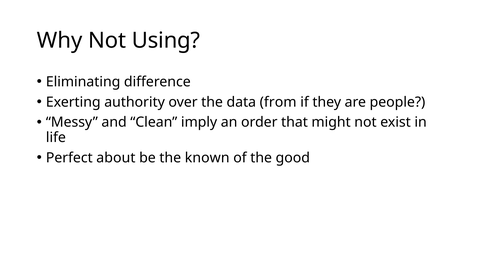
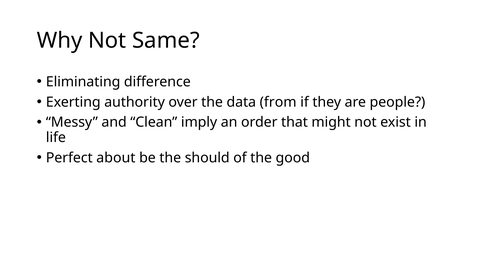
Using: Using -> Same
known: known -> should
